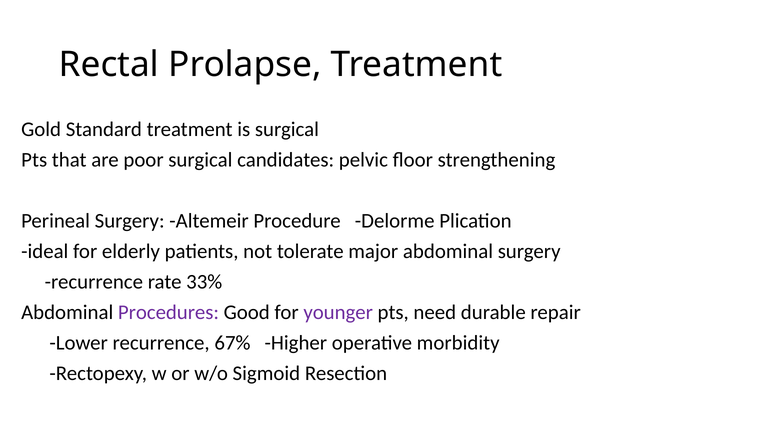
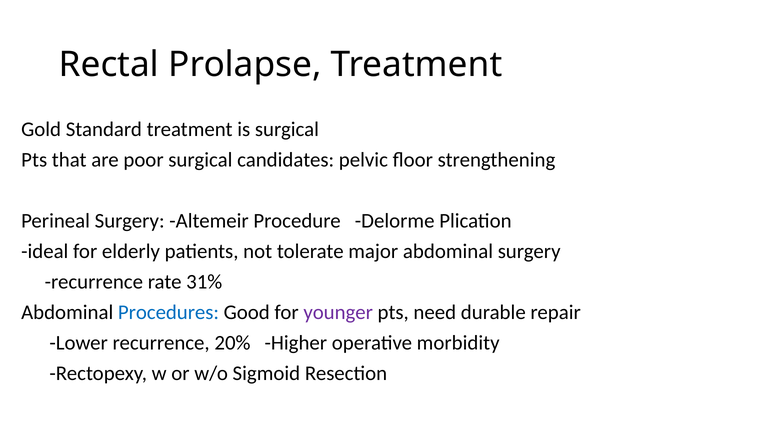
33%: 33% -> 31%
Procedures colour: purple -> blue
67%: 67% -> 20%
